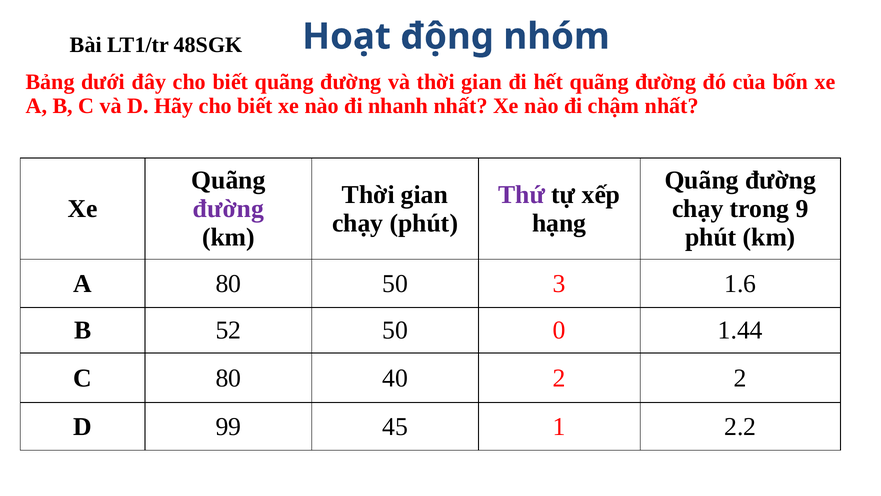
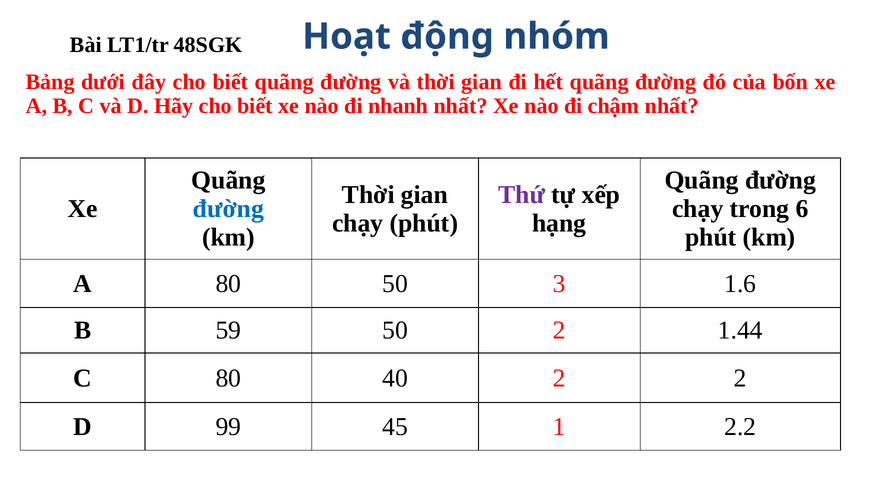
đường at (228, 209) colour: purple -> blue
9: 9 -> 6
52: 52 -> 59
50 0: 0 -> 2
